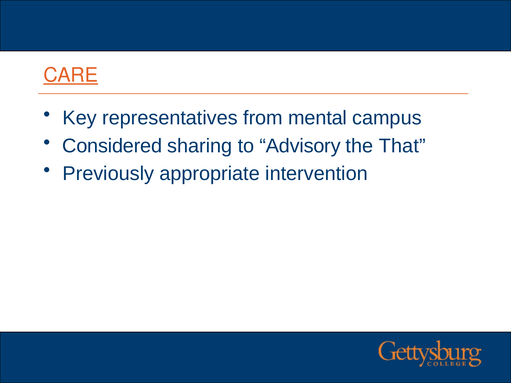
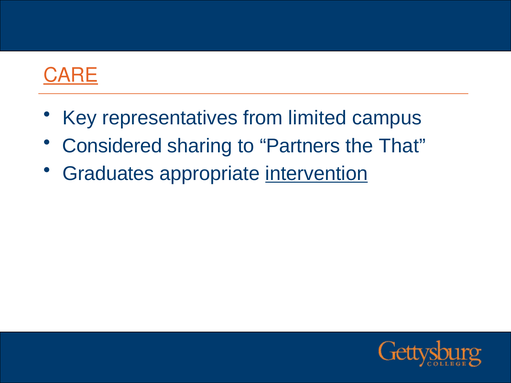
mental: mental -> limited
Advisory: Advisory -> Partners
Previously: Previously -> Graduates
intervention underline: none -> present
